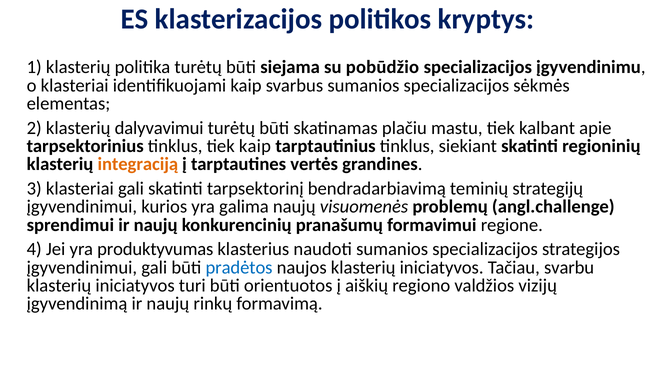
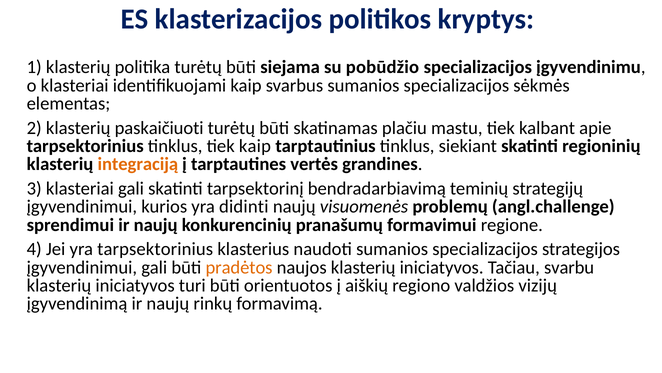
dalyvavimui: dalyvavimui -> paskaičiuoti
galima: galima -> didinti
yra produktyvumas: produktyvumas -> tarpsektorinius
pradėtos colour: blue -> orange
